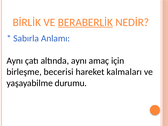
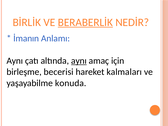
Sabırla: Sabırla -> İmanın
aynı at (79, 61) underline: none -> present
durumu: durumu -> konuda
